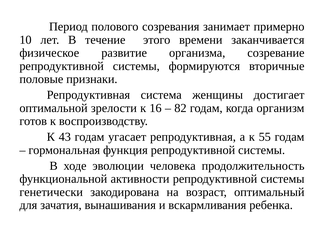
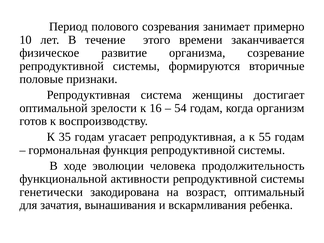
82: 82 -> 54
43: 43 -> 35
